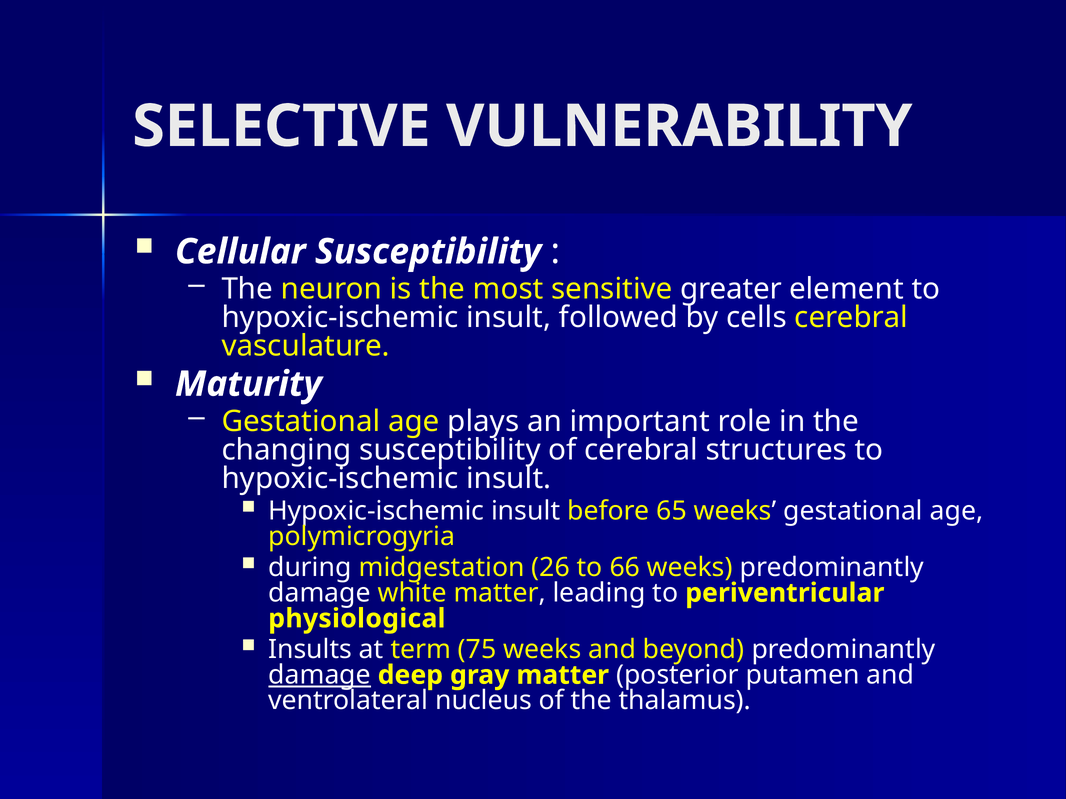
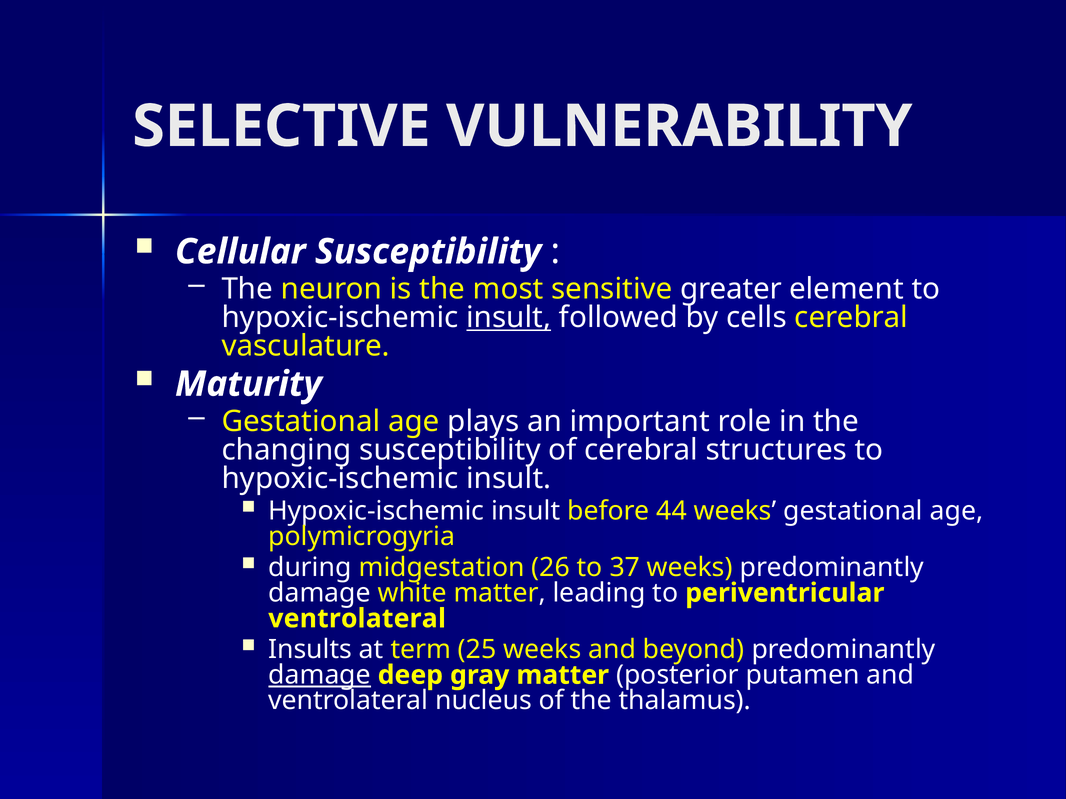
insult at (509, 318) underline: none -> present
65: 65 -> 44
66: 66 -> 37
physiological at (357, 619): physiological -> ventrolateral
75: 75 -> 25
